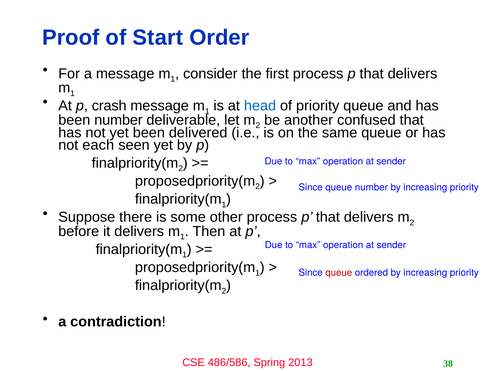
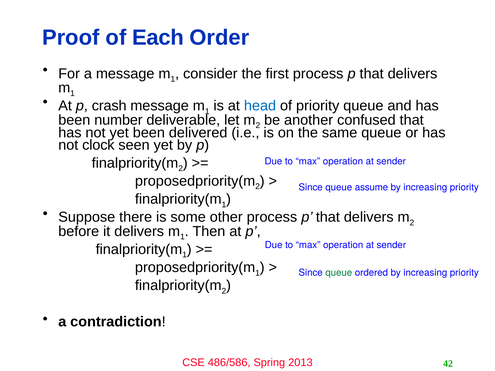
Start: Start -> Each
each: each -> clock
queue number: number -> assume
queue at (339, 273) colour: red -> green
38: 38 -> 42
